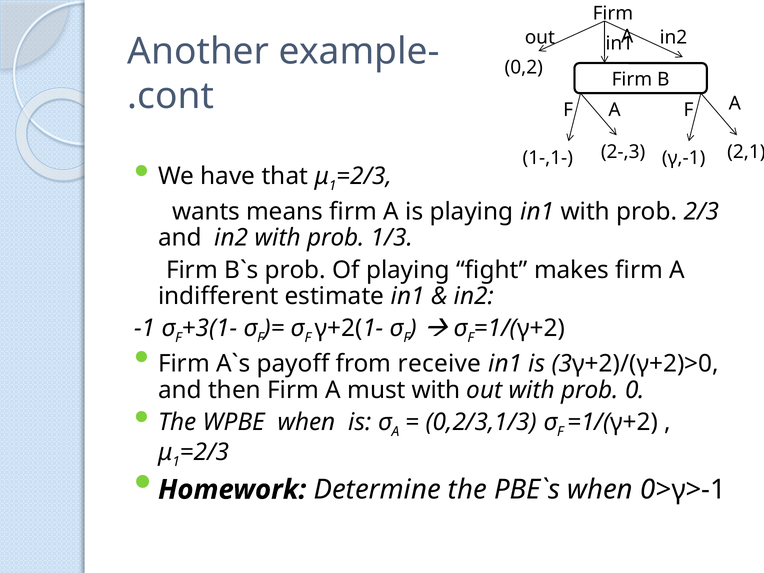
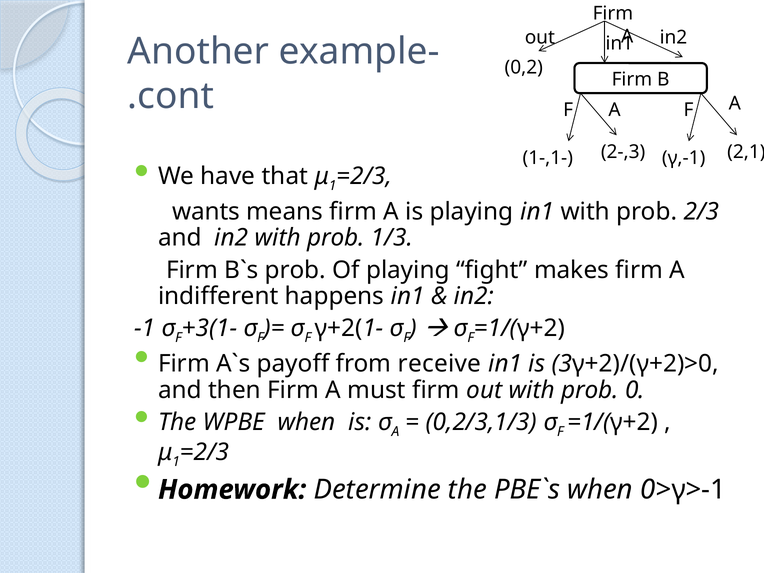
estimate: estimate -> happens
must with: with -> firm
